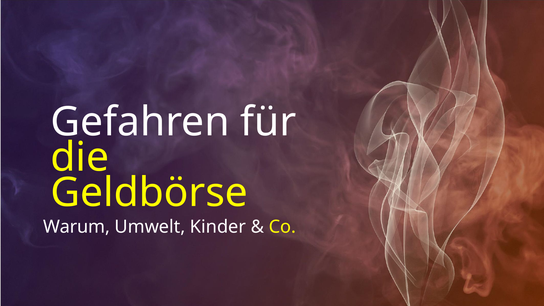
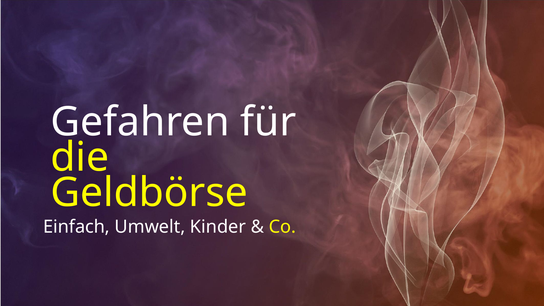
Warum: Warum -> Einfach
